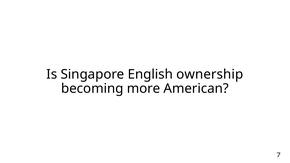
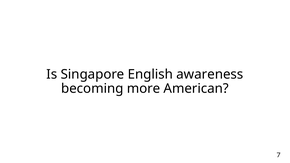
ownership: ownership -> awareness
